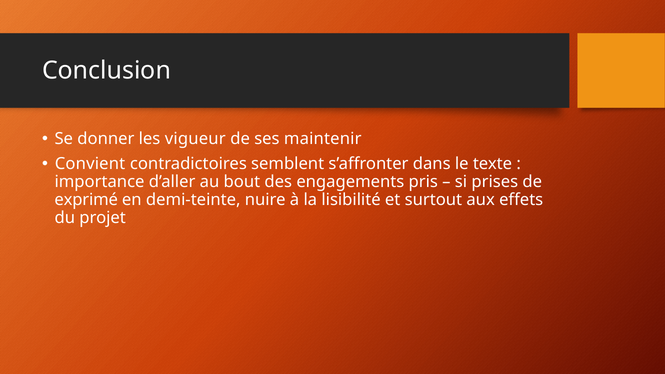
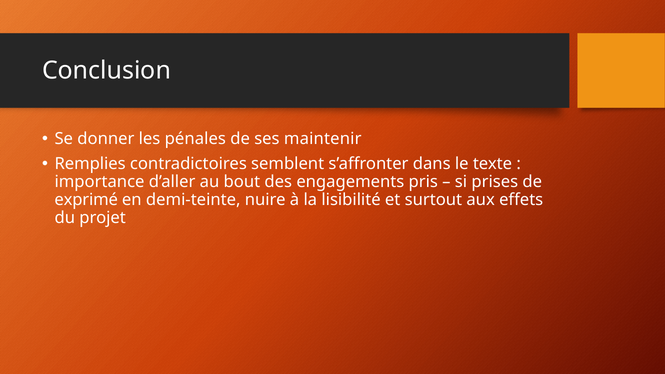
vigueur: vigueur -> pénales
Convient: Convient -> Remplies
